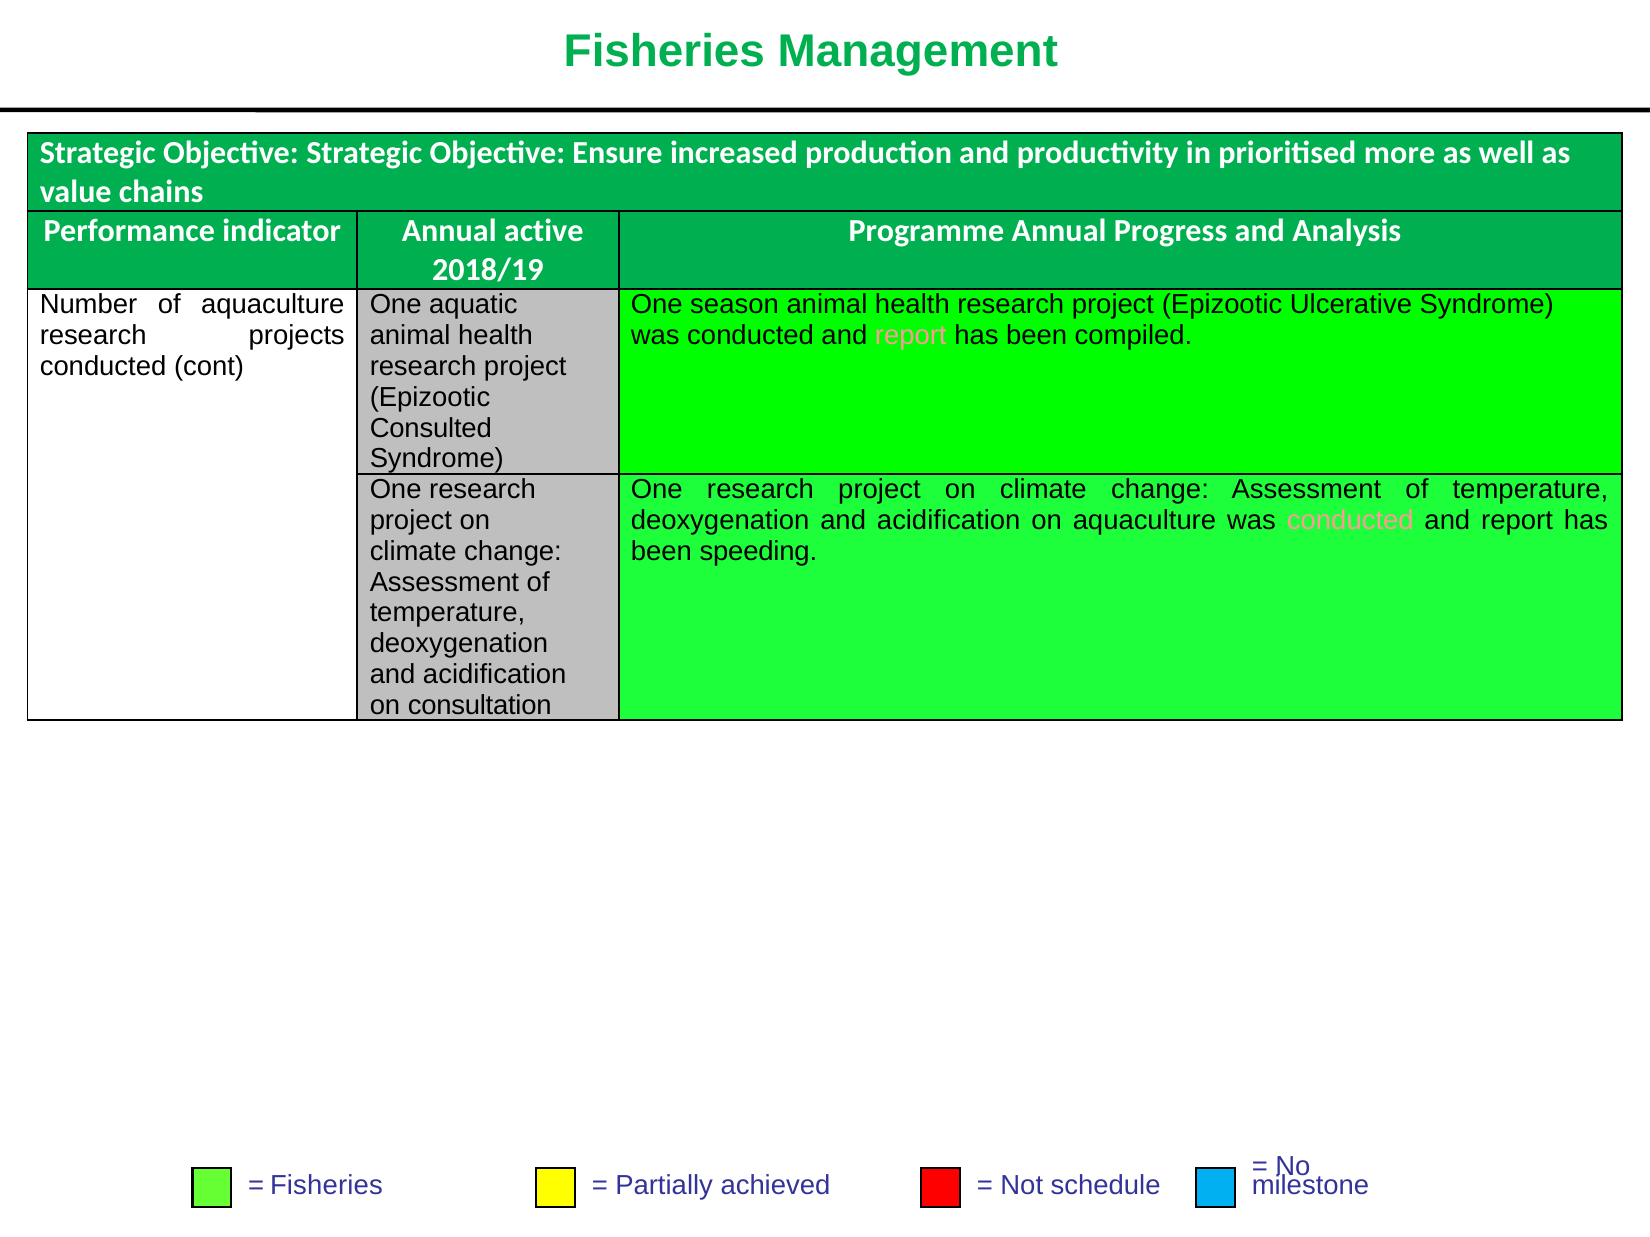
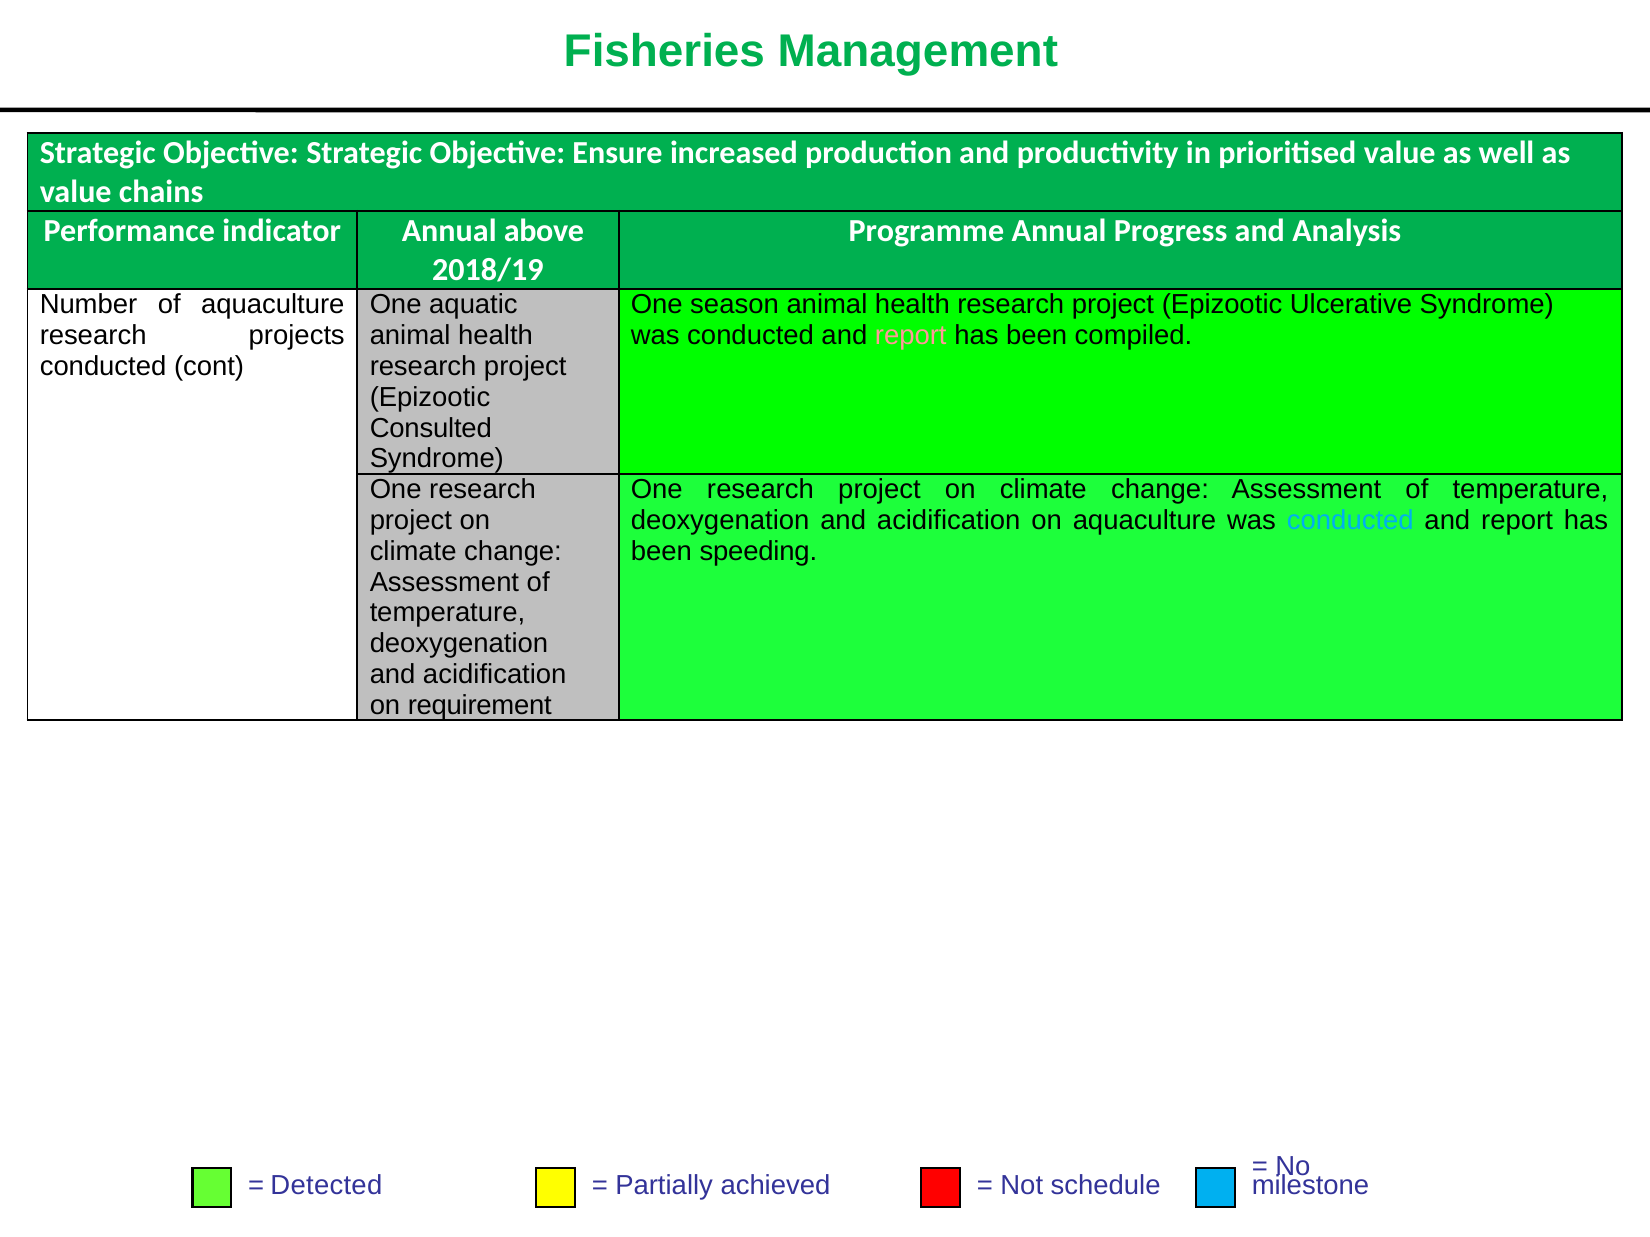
prioritised more: more -> value
active: active -> above
conducted at (1350, 521) colour: pink -> light blue
consultation: consultation -> requirement
Fisheries at (326, 1186): Fisheries -> Detected
